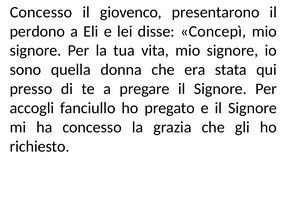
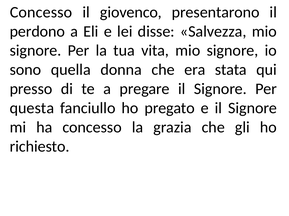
Concepì: Concepì -> Salvezza
accogli: accogli -> questa
